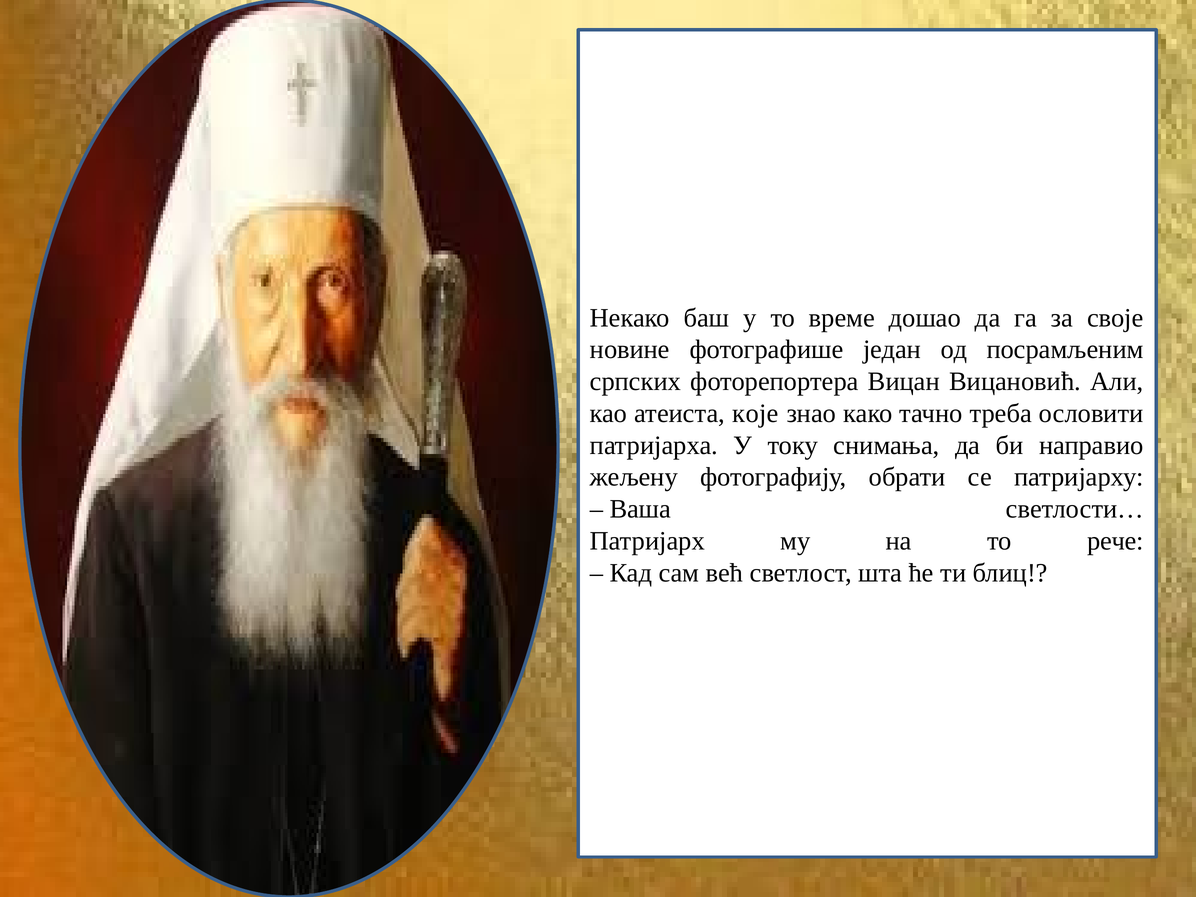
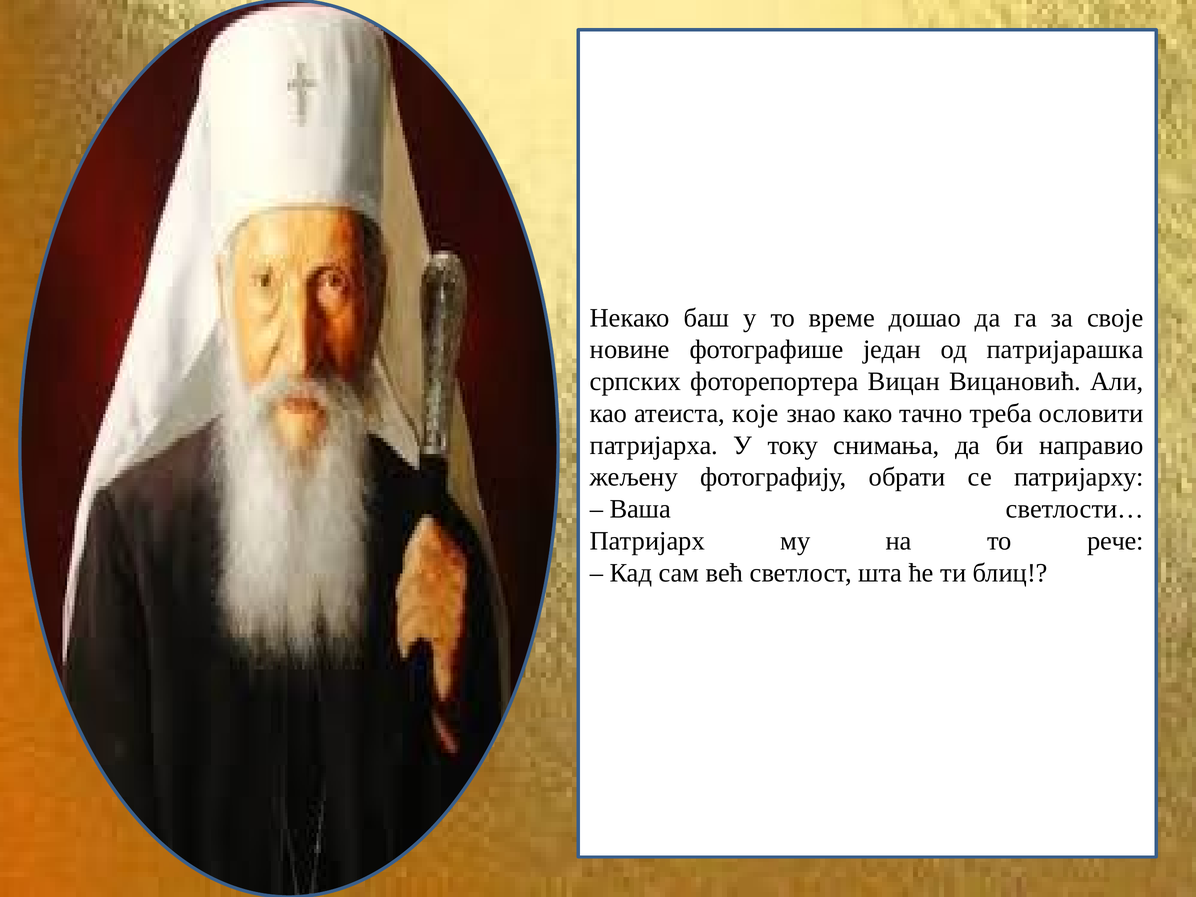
посрамљеним: посрамљеним -> патријарашка
